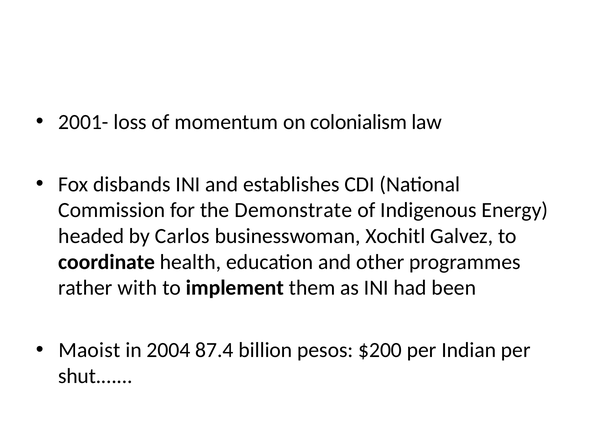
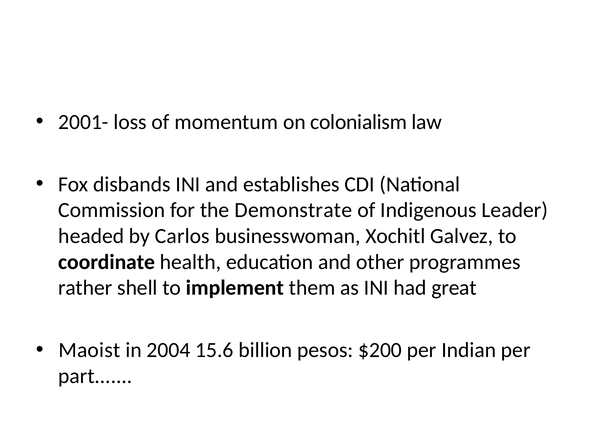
Energy: Energy -> Leader
with: with -> shell
been: been -> great
87.4: 87.4 -> 15.6
shut: shut -> part
